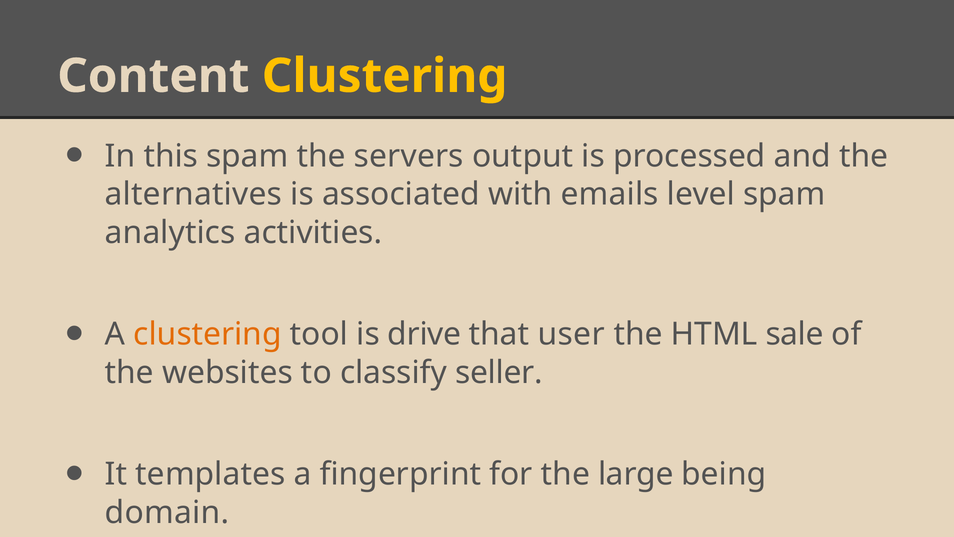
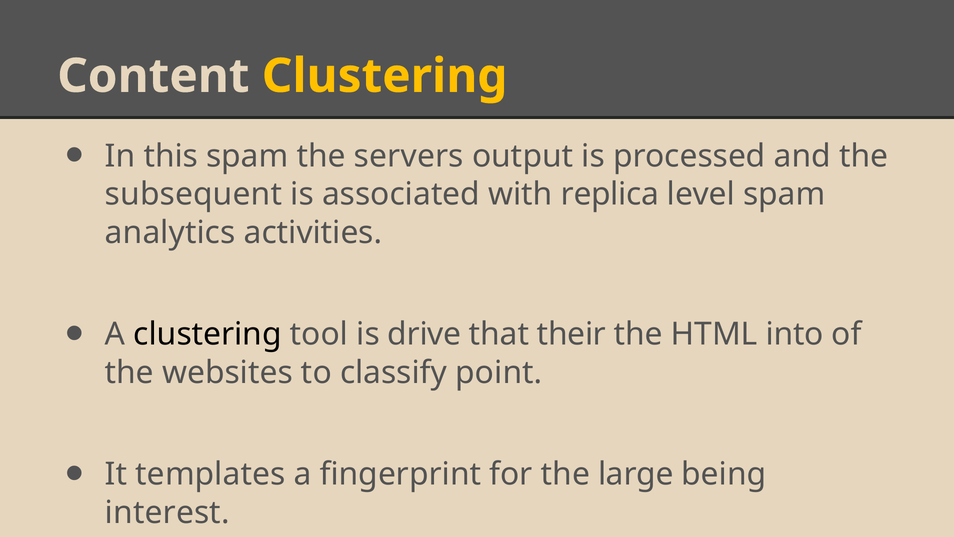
alternatives: alternatives -> subsequent
emails: emails -> replica
clustering at (208, 334) colour: orange -> black
user: user -> their
sale: sale -> into
seller: seller -> point
domain: domain -> interest
